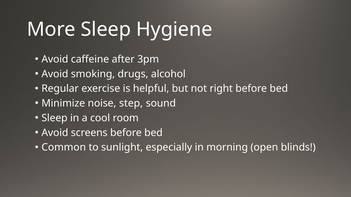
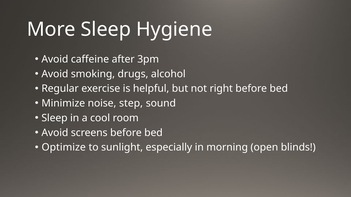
Common: Common -> Optimize
